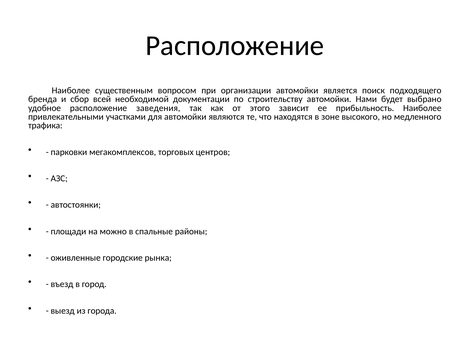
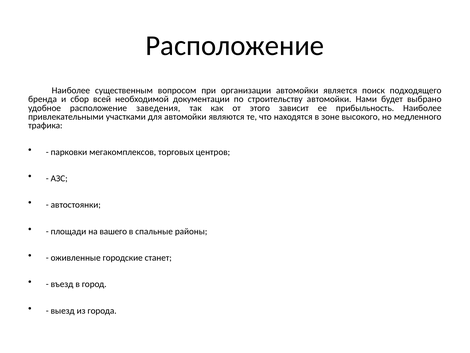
можно: можно -> вашего
рынка: рынка -> станет
